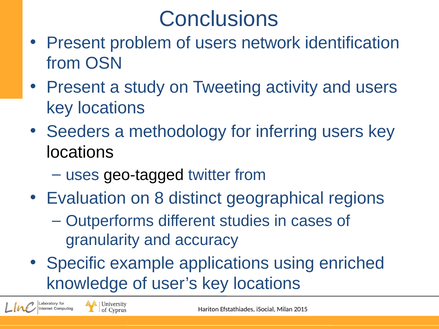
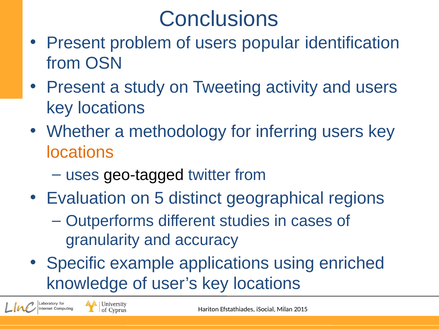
network: network -> popular
Seeders: Seeders -> Whether
locations at (80, 152) colour: black -> orange
8: 8 -> 5
